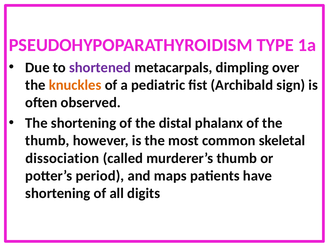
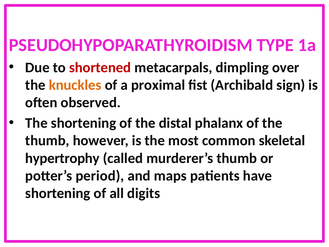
shortened colour: purple -> red
pediatric: pediatric -> proximal
dissociation: dissociation -> hypertrophy
